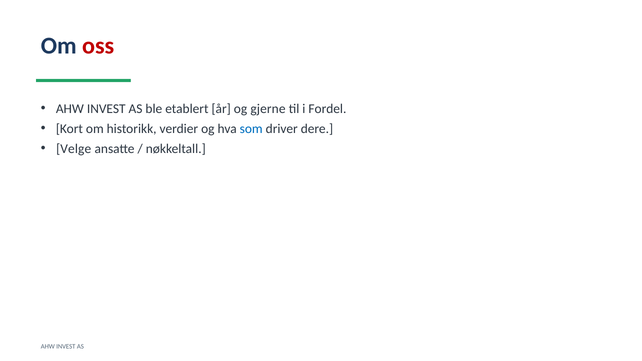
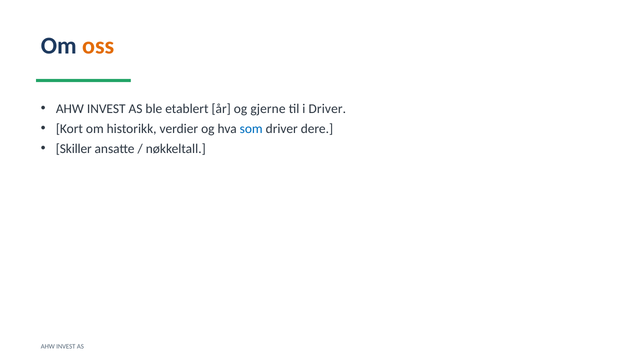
oss colour: red -> orange
i Fordel: Fordel -> Driver
Velge: Velge -> Skiller
